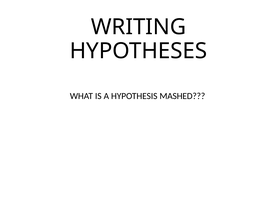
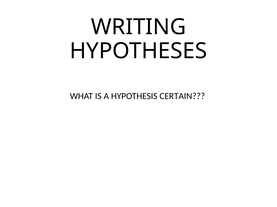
MASHED: MASHED -> CERTAIN
